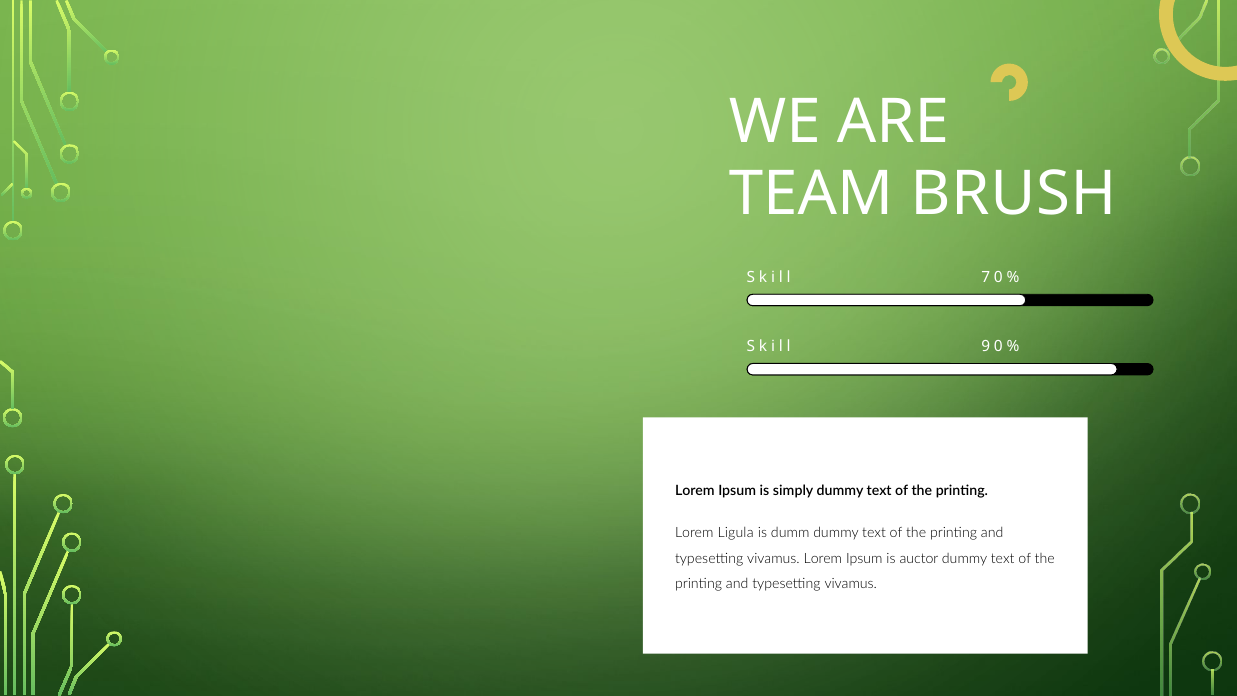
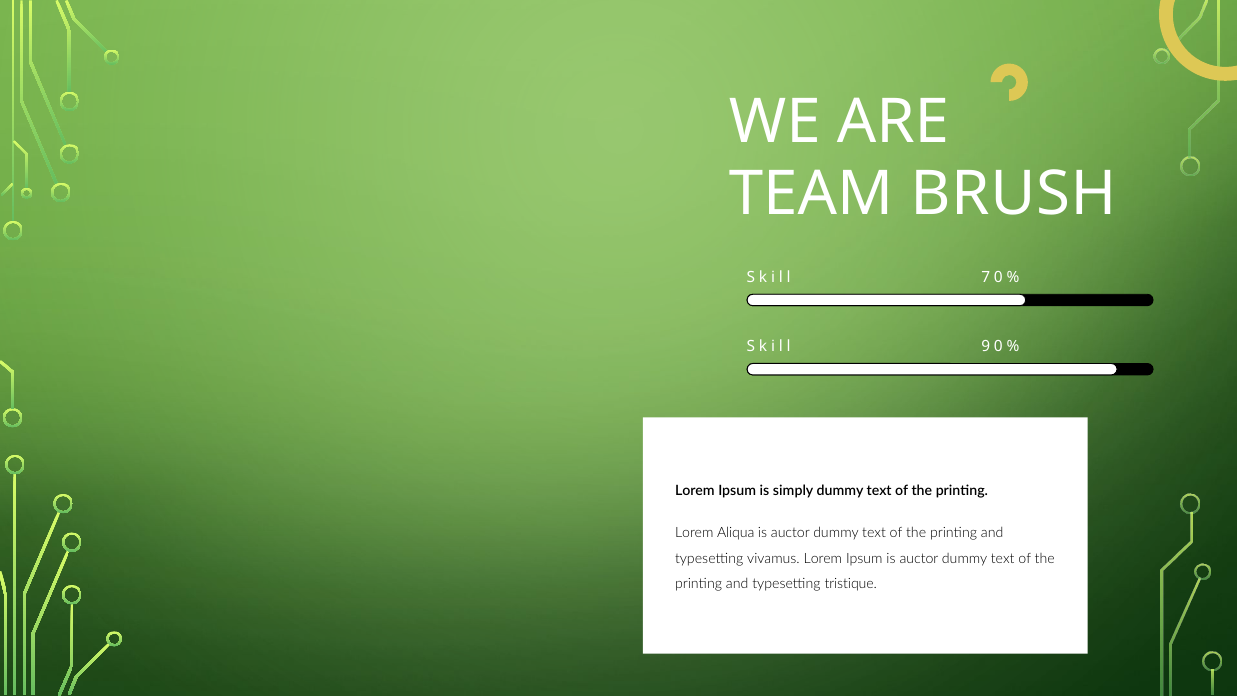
Ligula: Ligula -> Aliqua
dumm at (790, 533): dumm -> auctor
vivamus at (851, 584): vivamus -> tristique
